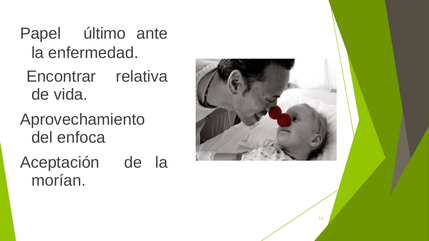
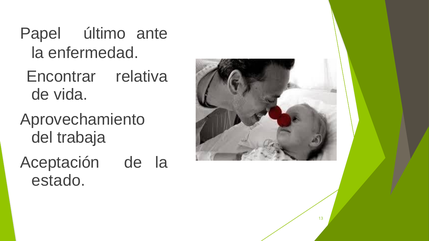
enfoca: enfoca -> trabaja
morían: morían -> estado
